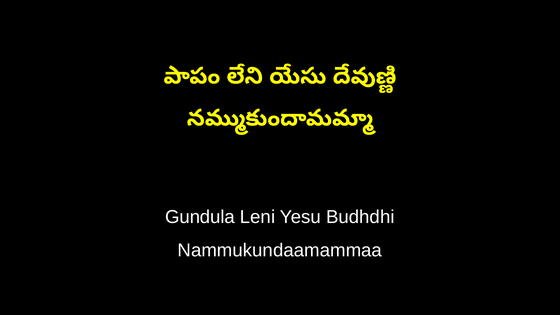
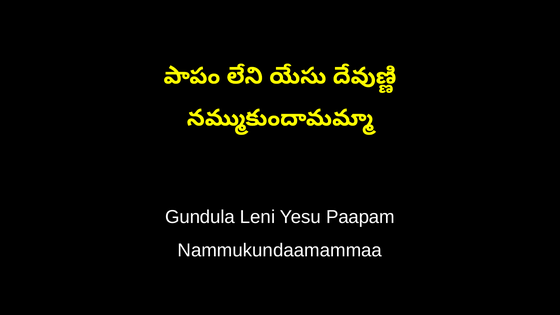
Budhdhi: Budhdhi -> Paapam
